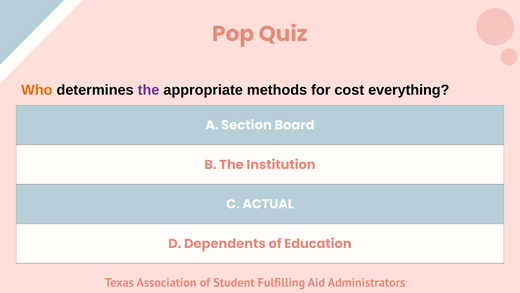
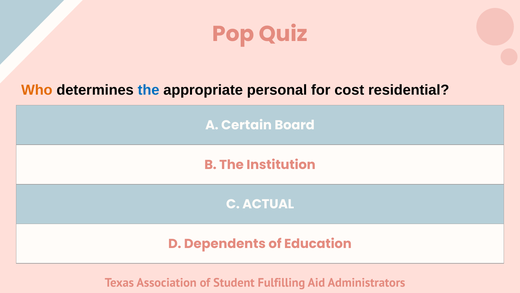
the at (149, 90) colour: purple -> blue
methods: methods -> personal
everything: everything -> residential
Section: Section -> Certain
